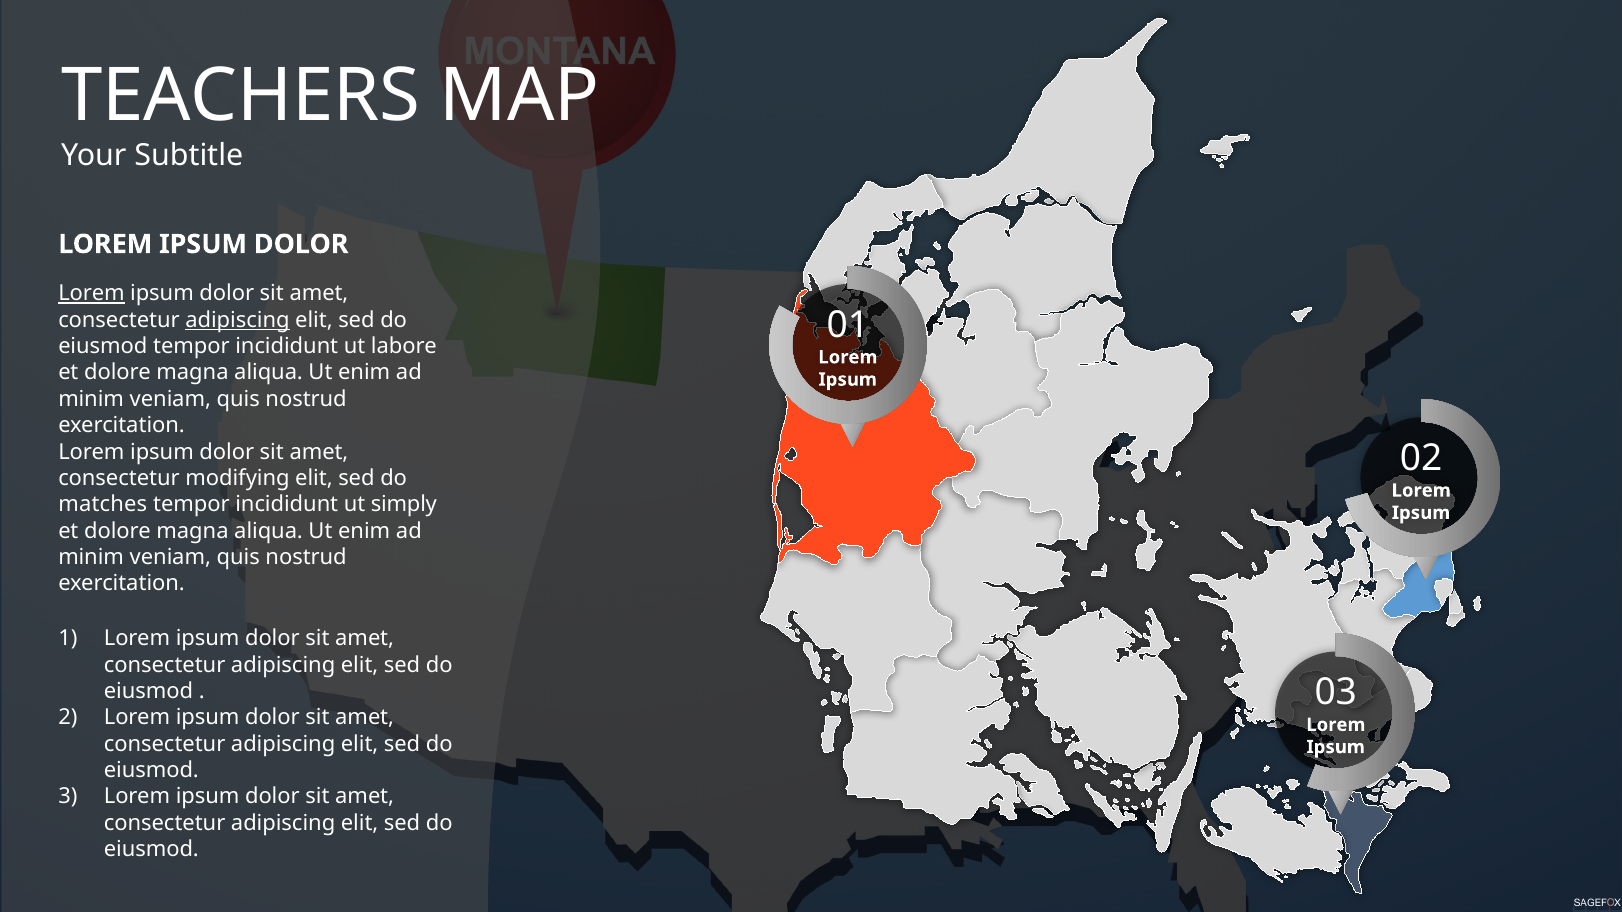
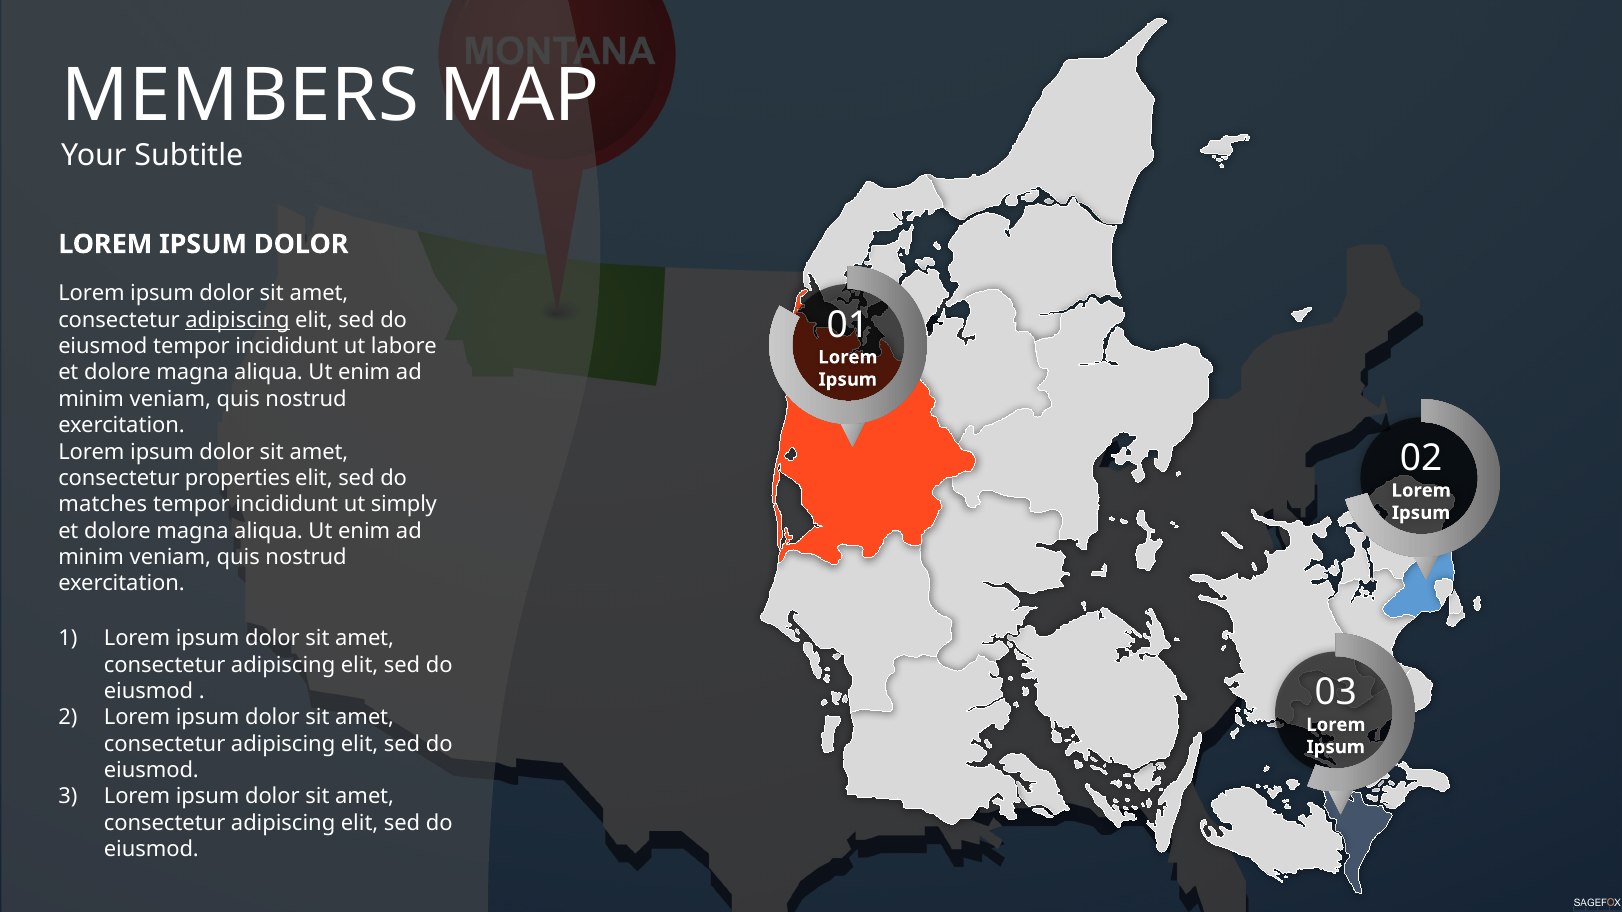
TEACHERS: TEACHERS -> MEMBERS
Lorem at (91, 294) underline: present -> none
modifying: modifying -> properties
